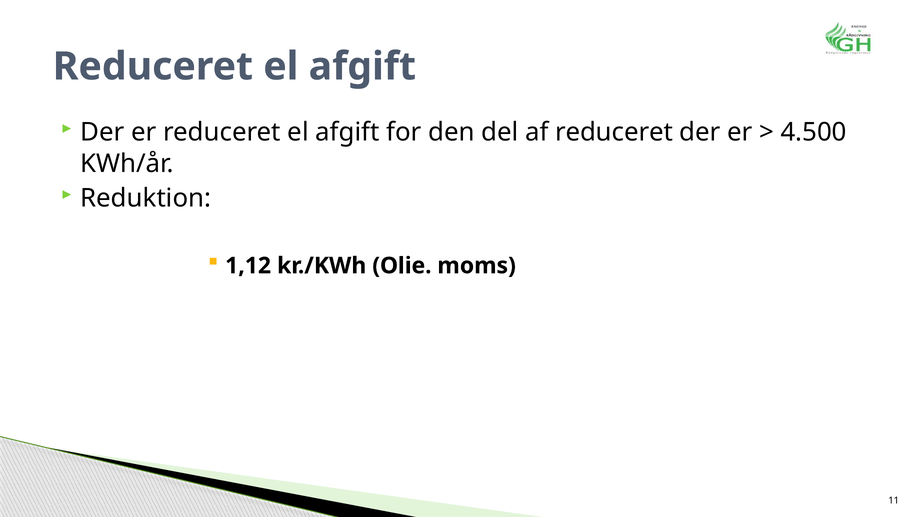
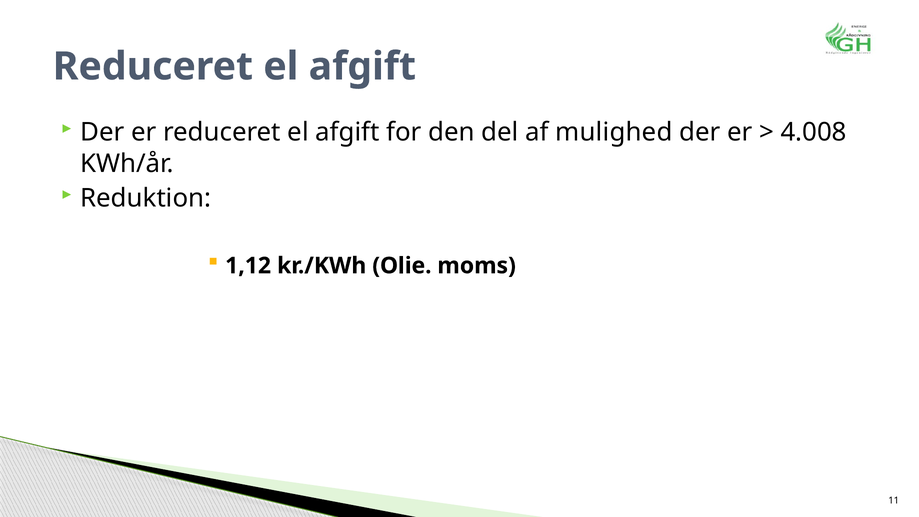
af reduceret: reduceret -> mulighed
4.500: 4.500 -> 4.008
